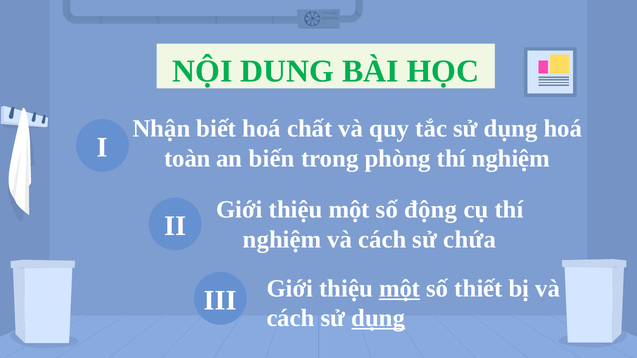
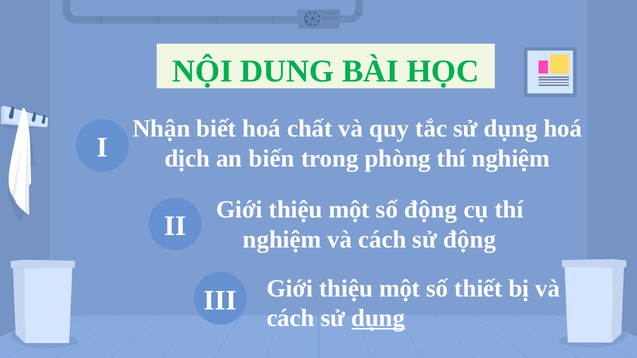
toàn: toàn -> dịch
sử chứa: chứa -> động
một at (400, 289) underline: present -> none
